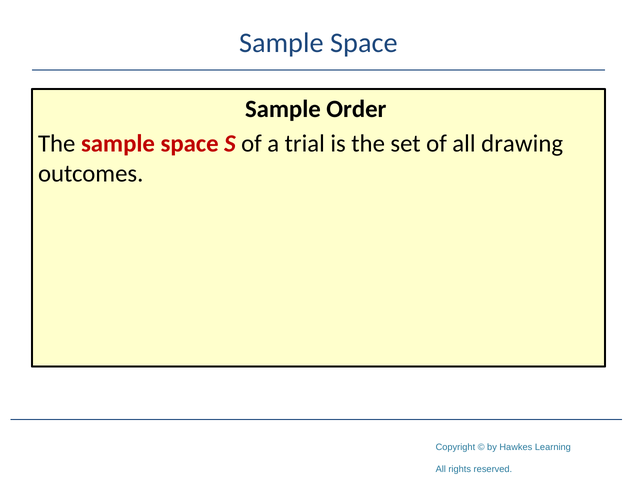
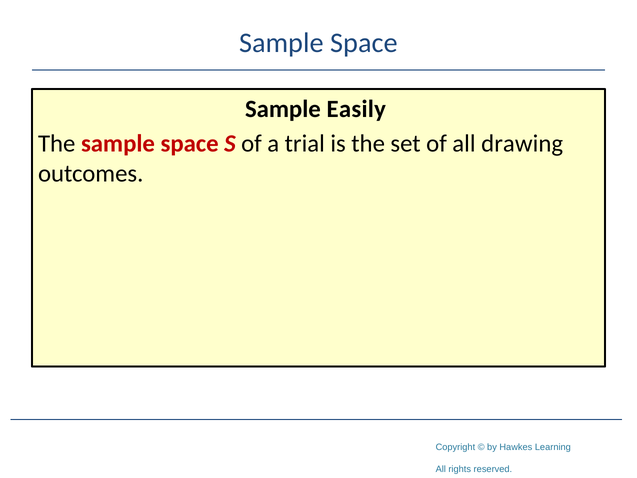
Order: Order -> Easily
